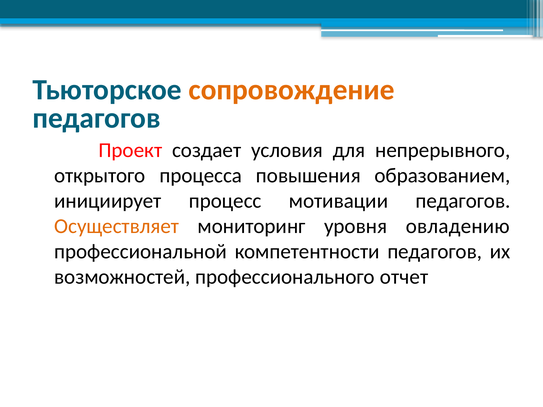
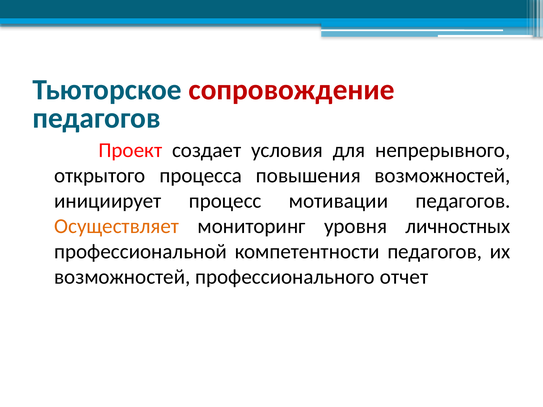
сопровождение colour: orange -> red
повышения образованием: образованием -> возможностей
овладению: овладению -> личностных
